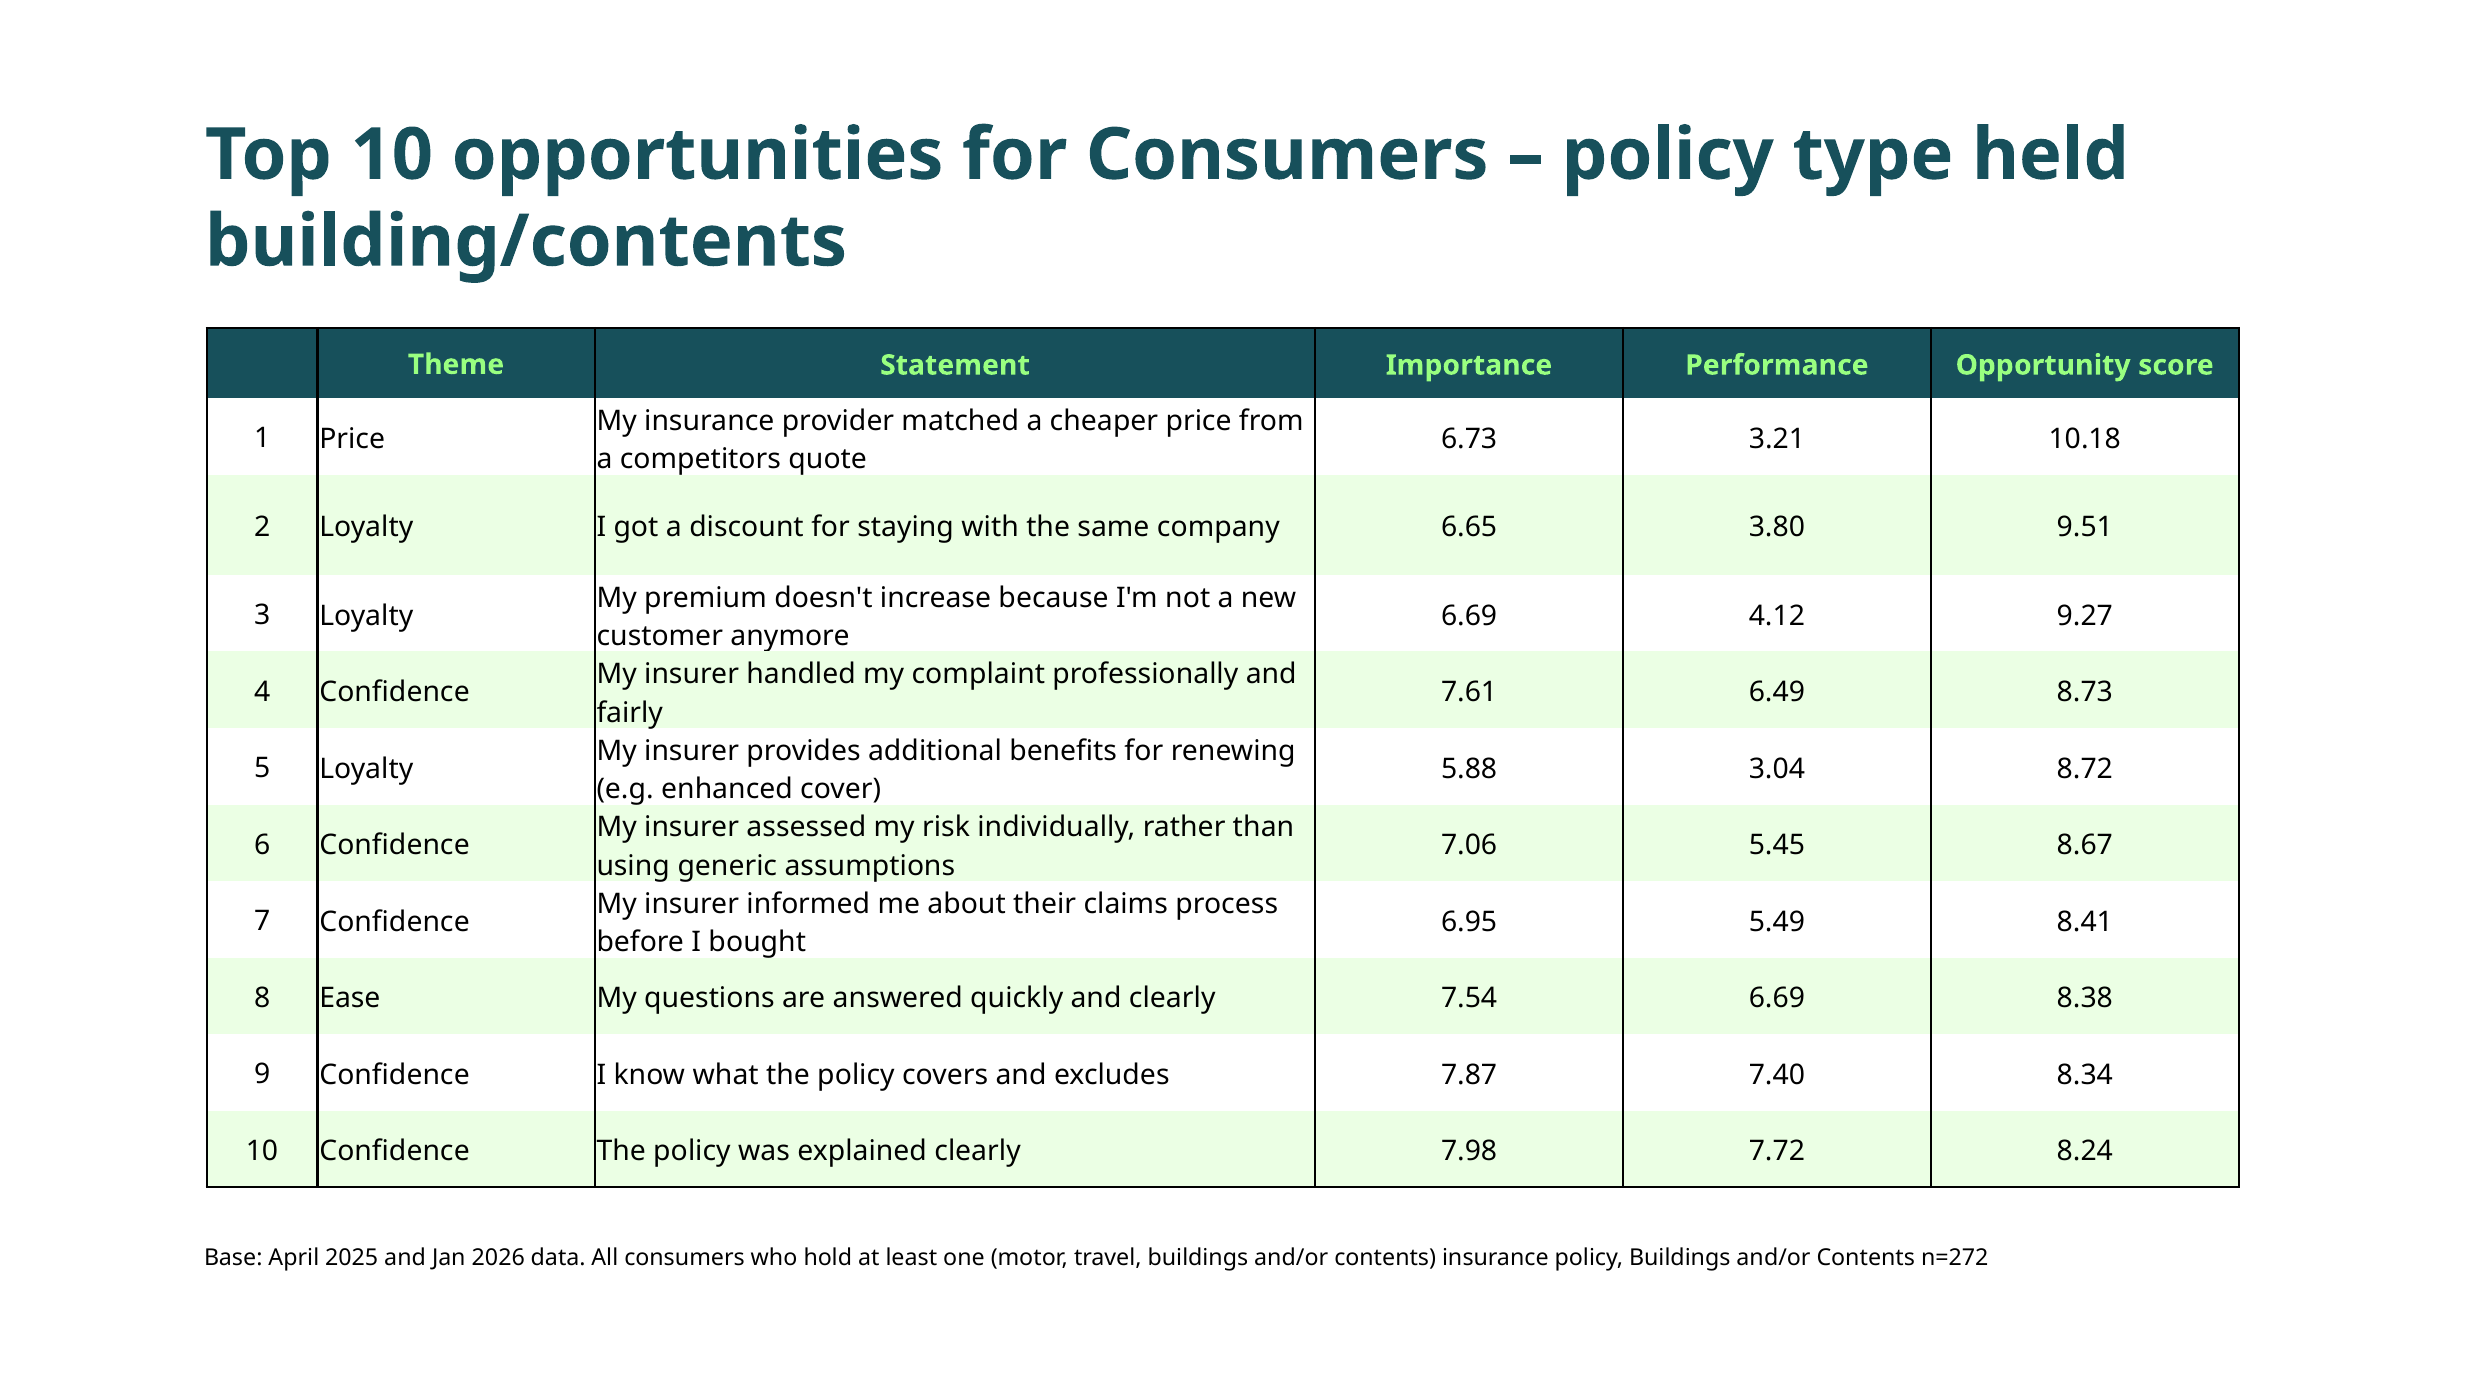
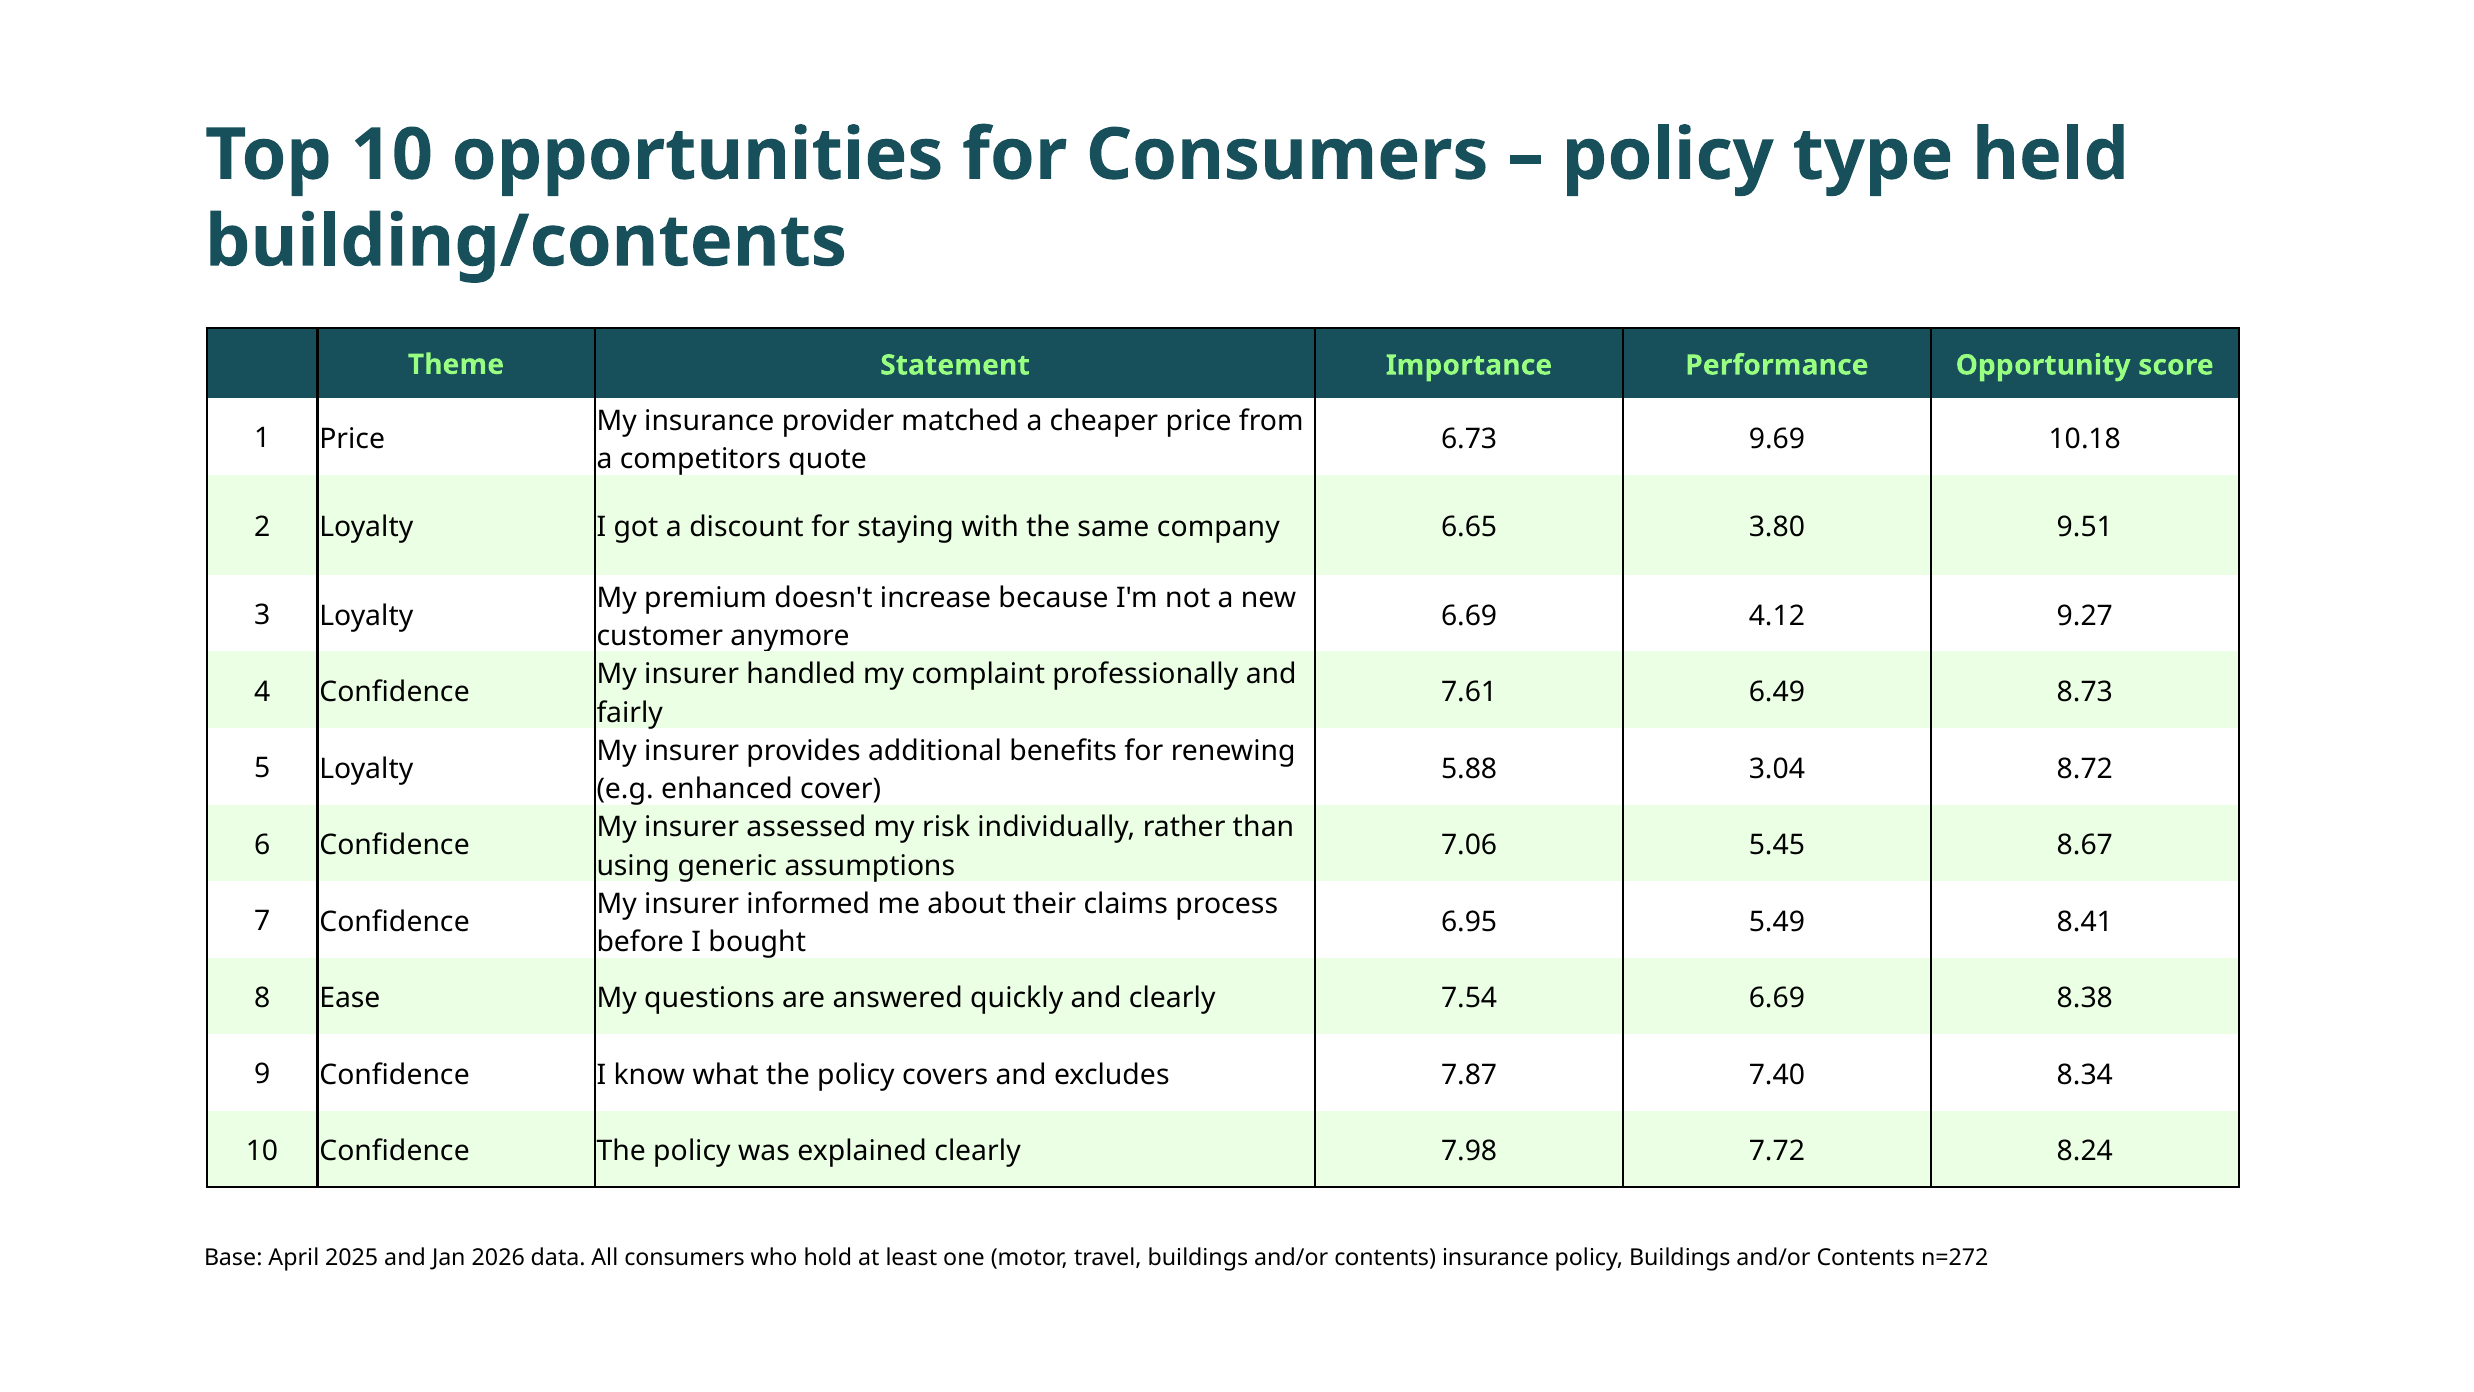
3.21: 3.21 -> 9.69
